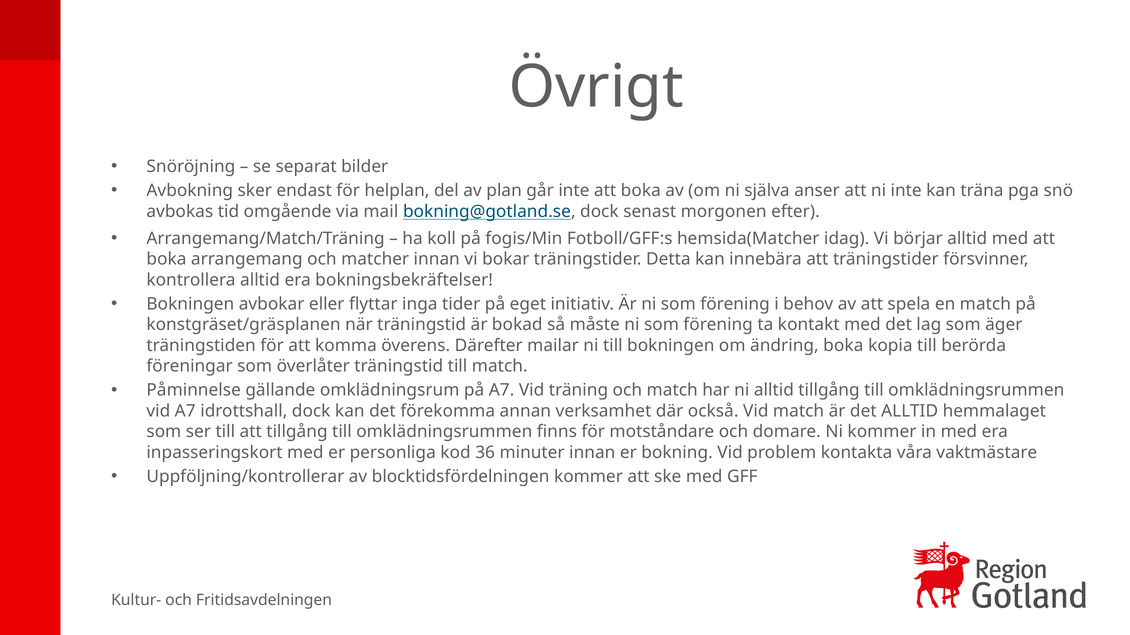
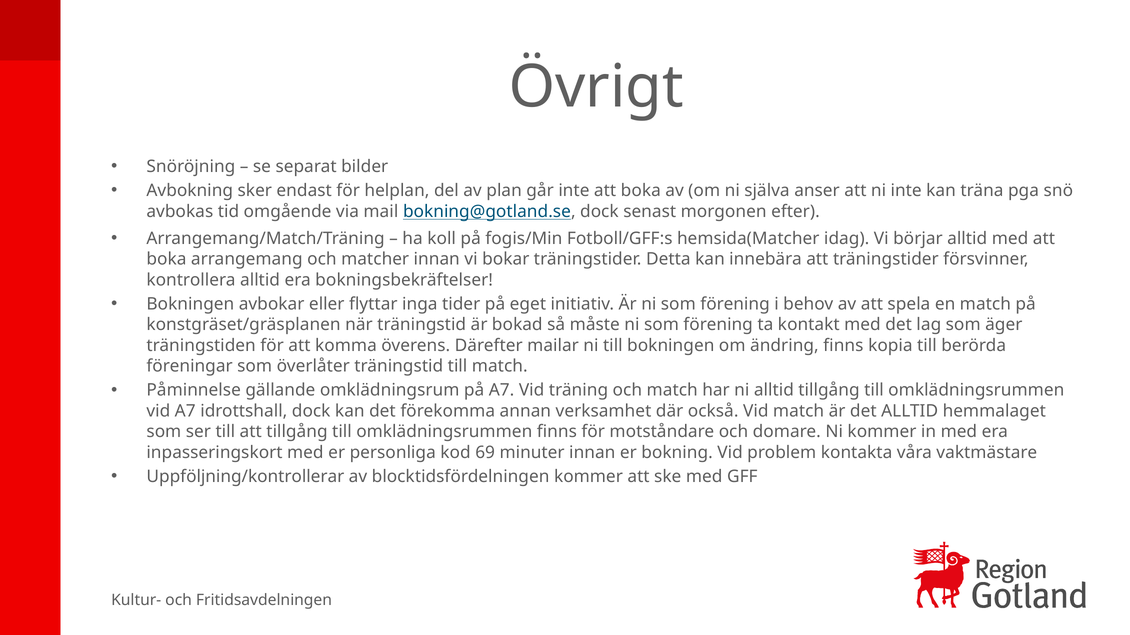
ändring boka: boka -> finns
36: 36 -> 69
